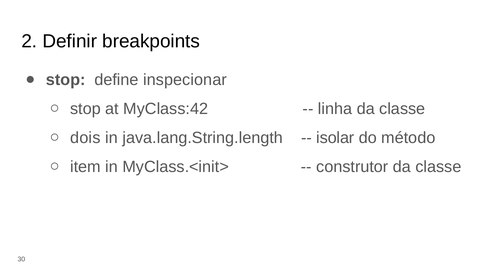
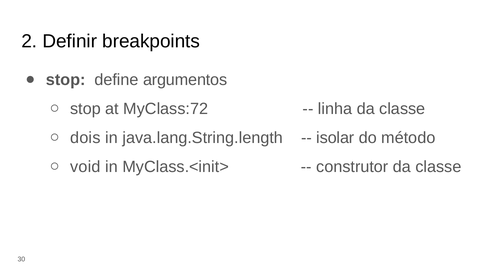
inspecionar: inspecionar -> argumentos
MyClass:42: MyClass:42 -> MyClass:72
item: item -> void
